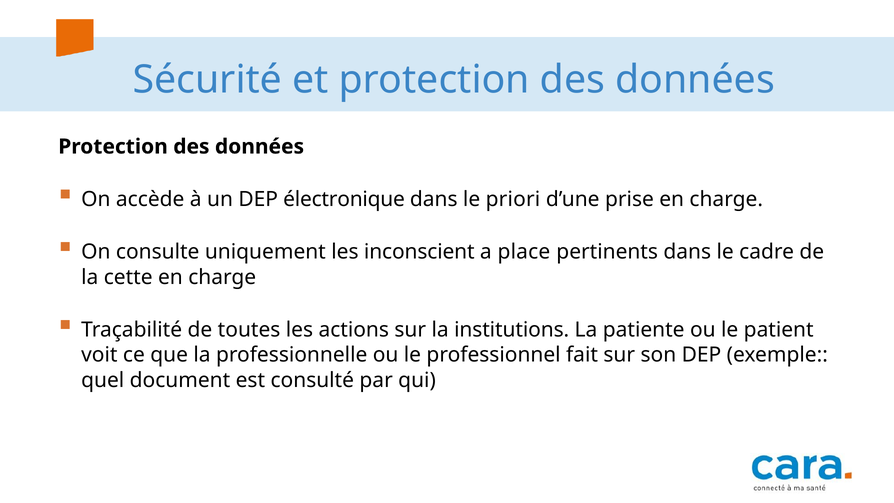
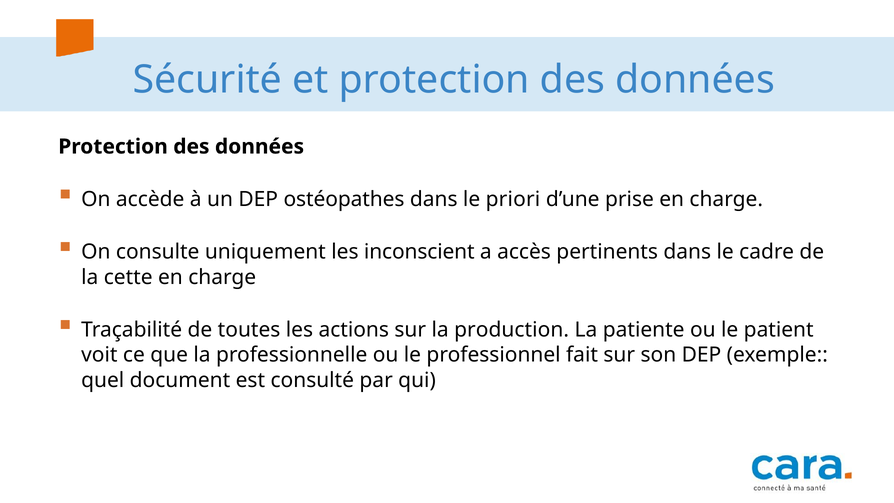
électronique: électronique -> ostéopathes
place: place -> accès
institutions: institutions -> production
